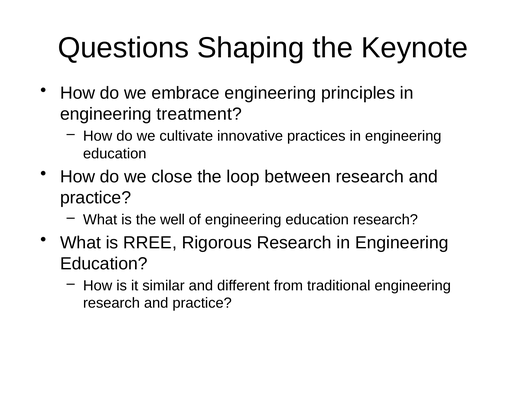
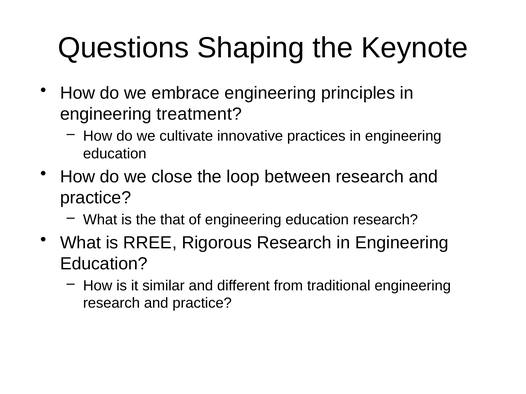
well: well -> that
